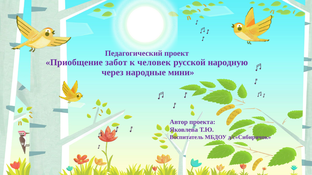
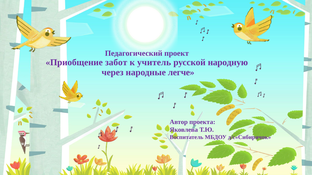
человек: человек -> учитель
мини: мини -> легче
